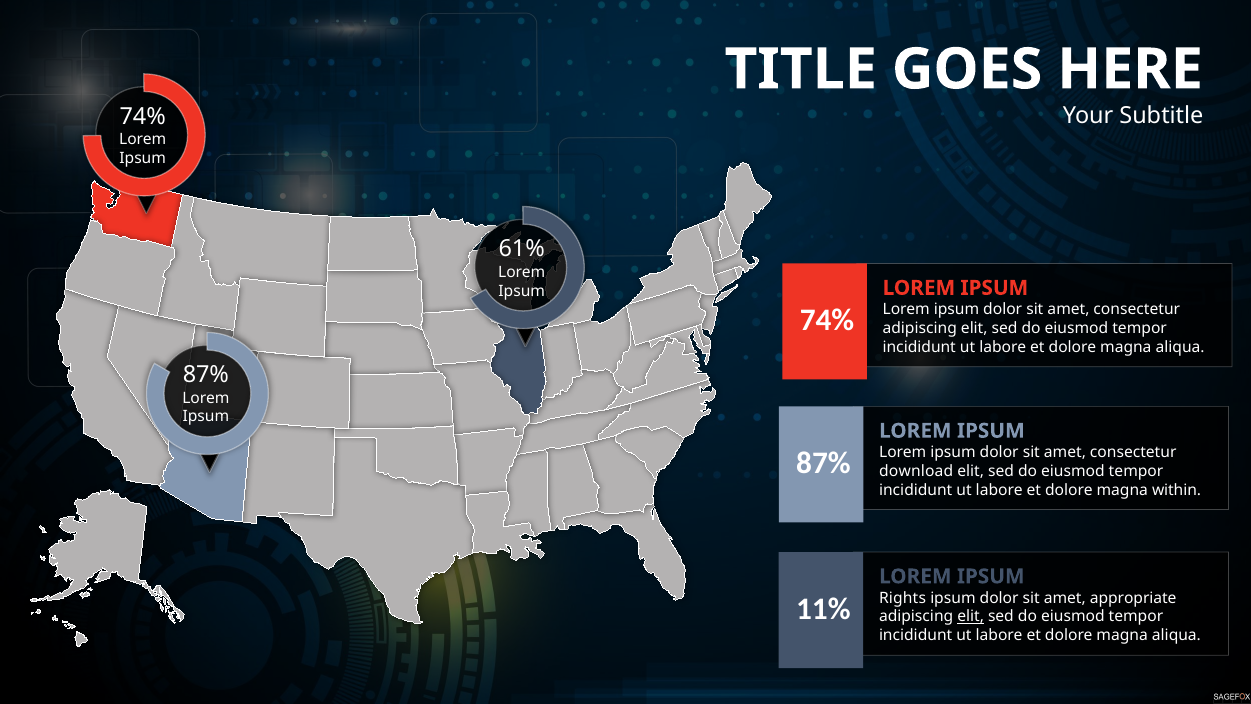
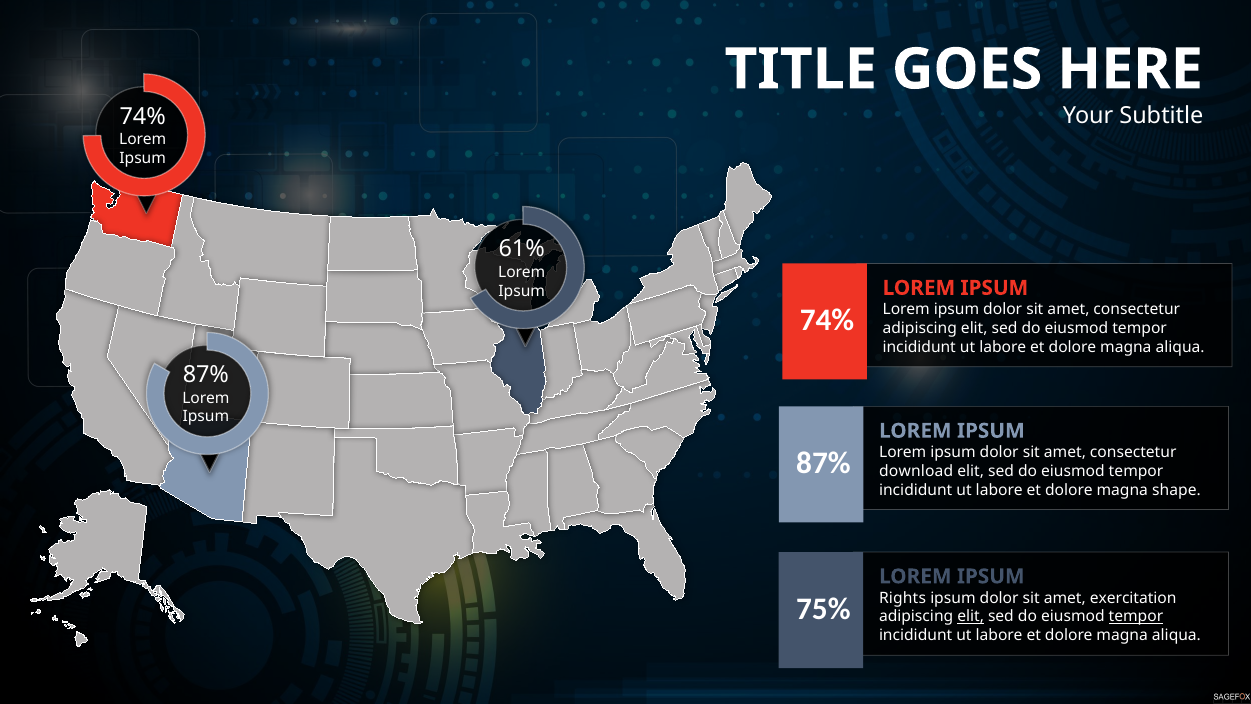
within: within -> shape
appropriate: appropriate -> exercitation
11%: 11% -> 75%
tempor at (1136, 617) underline: none -> present
